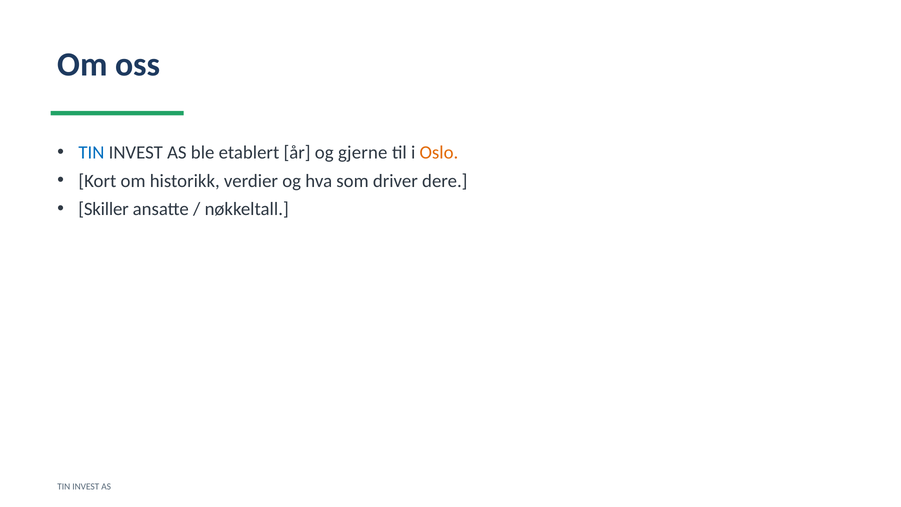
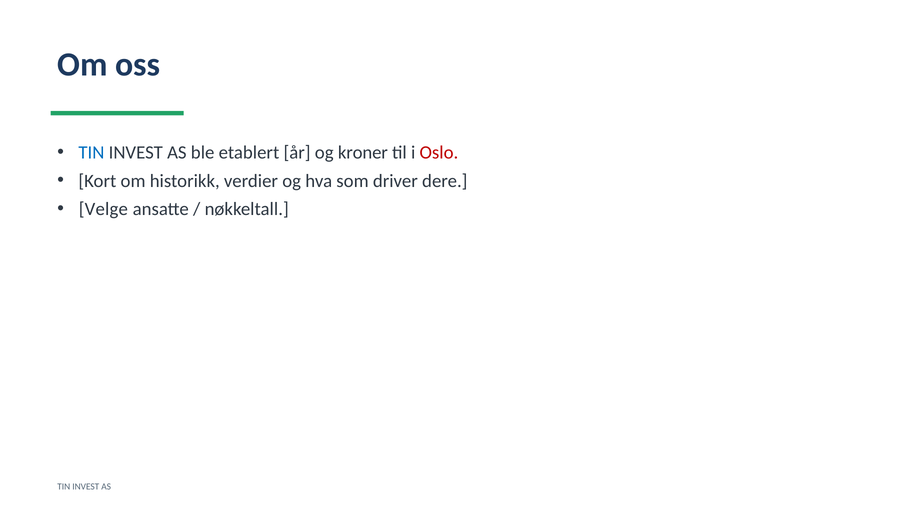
gjerne: gjerne -> kroner
Oslo colour: orange -> red
Skiller: Skiller -> Velge
